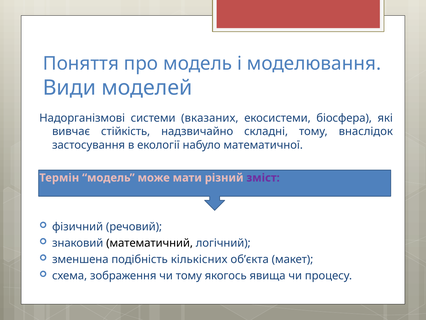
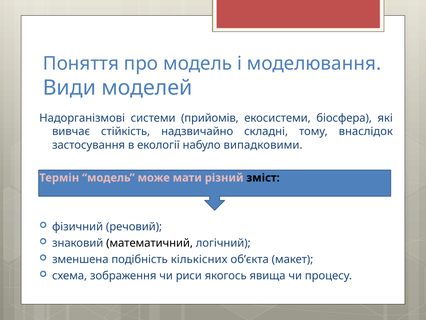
вказаних: вказаних -> прийомів
математичної: математичної -> випадковими
зміст colour: purple -> black
чи тому: тому -> риси
